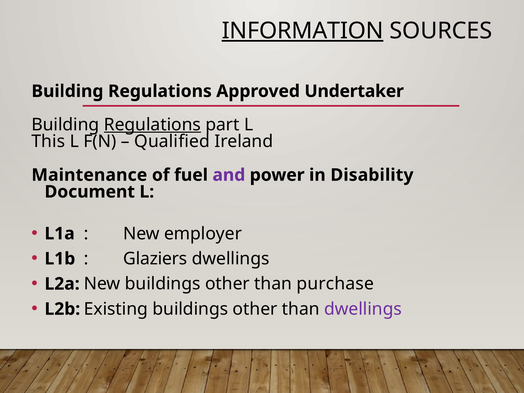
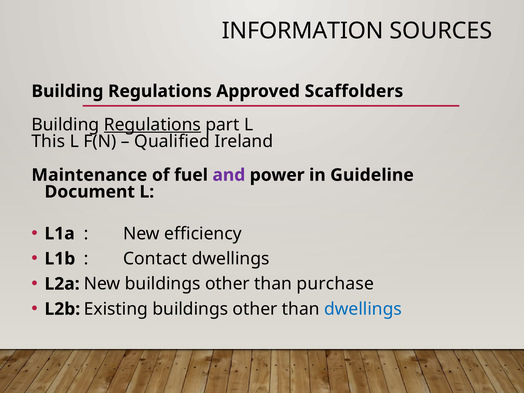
INFORMATION underline: present -> none
Undertaker: Undertaker -> Scaffolders
Disability: Disability -> Guideline
employer: employer -> efficiency
Glaziers: Glaziers -> Contact
dwellings at (363, 309) colour: purple -> blue
